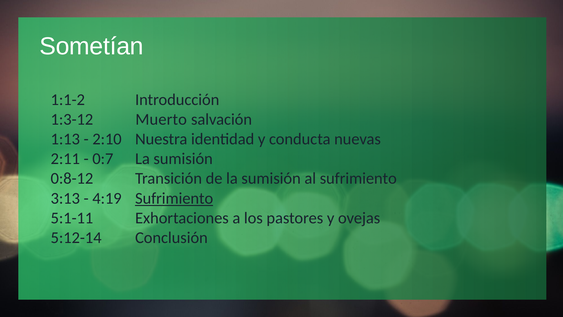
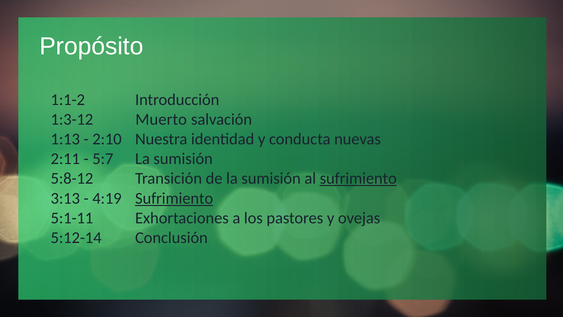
Sometían: Sometían -> Propósito
0:7: 0:7 -> 5:7
0:8-12: 0:8-12 -> 5:8-12
sufrimiento at (358, 178) underline: none -> present
